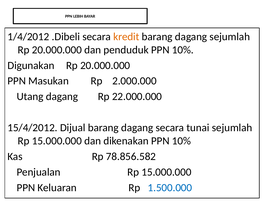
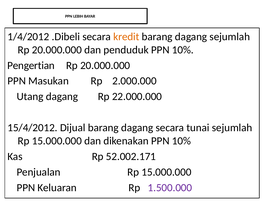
Digunakan: Digunakan -> Pengertian
78.856.582: 78.856.582 -> 52.002.171
1.500.000 colour: blue -> purple
